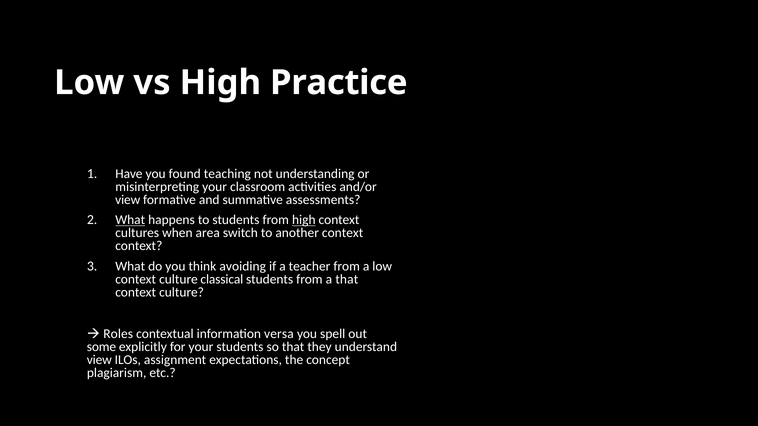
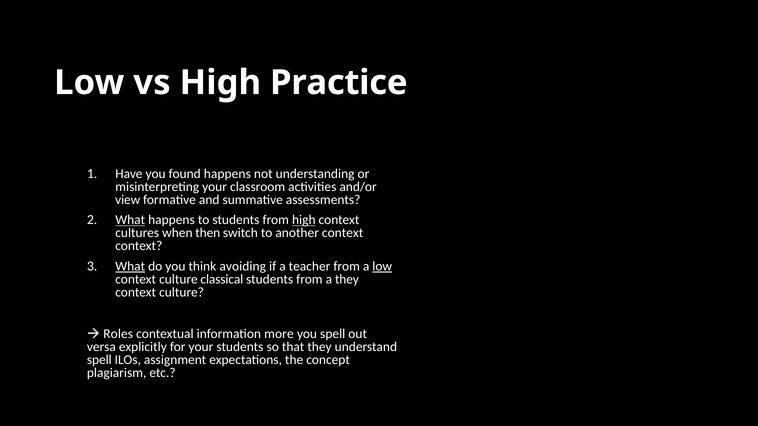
found teaching: teaching -> happens
area: area -> then
What at (130, 266) underline: none -> present
low at (382, 266) underline: none -> present
a that: that -> they
versa: versa -> more
some: some -> versa
view at (99, 360): view -> spell
